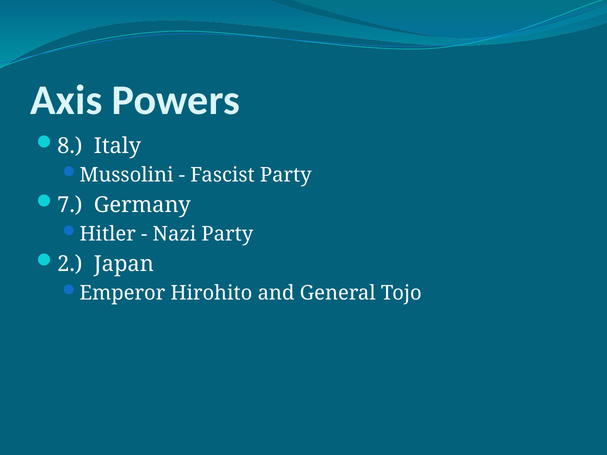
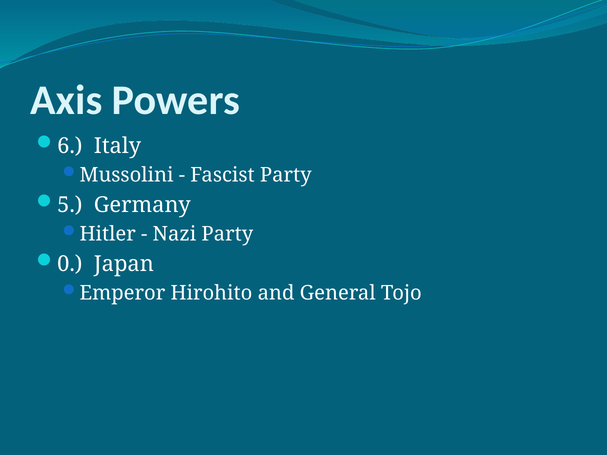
8: 8 -> 6
7: 7 -> 5
2: 2 -> 0
